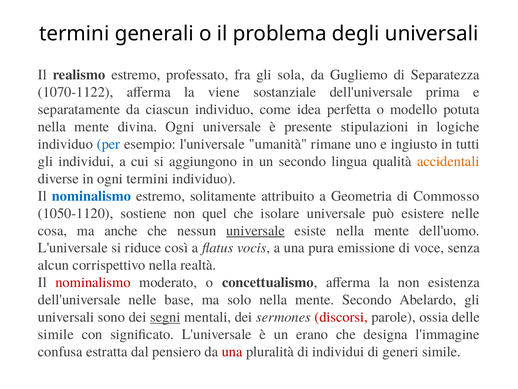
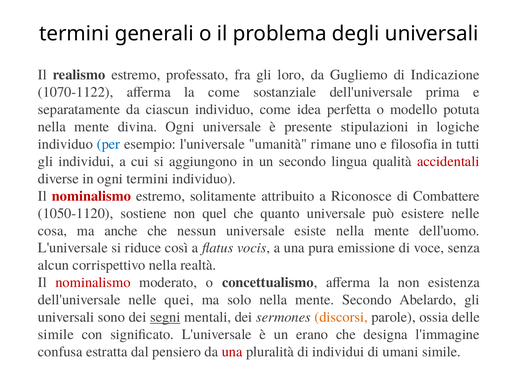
sola: sola -> loro
Separatezza: Separatezza -> Indicazione
la viene: viene -> come
ingiusto: ingiusto -> filosofia
accidentali colour: orange -> red
nominalismo at (91, 196) colour: blue -> red
Geometria: Geometria -> Riconosce
Commosso: Commosso -> Combattere
isolare: isolare -> quanto
universale at (256, 230) underline: present -> none
base: base -> quei
discorsi colour: red -> orange
generi: generi -> umani
